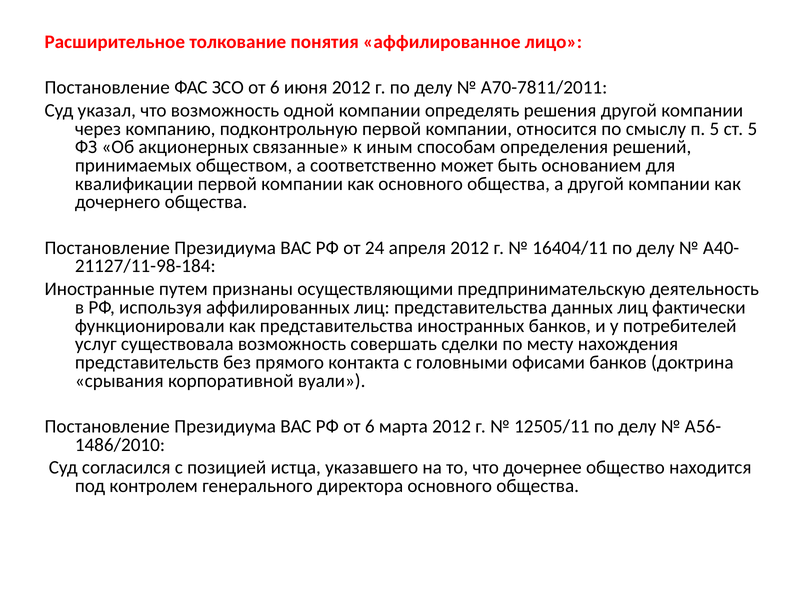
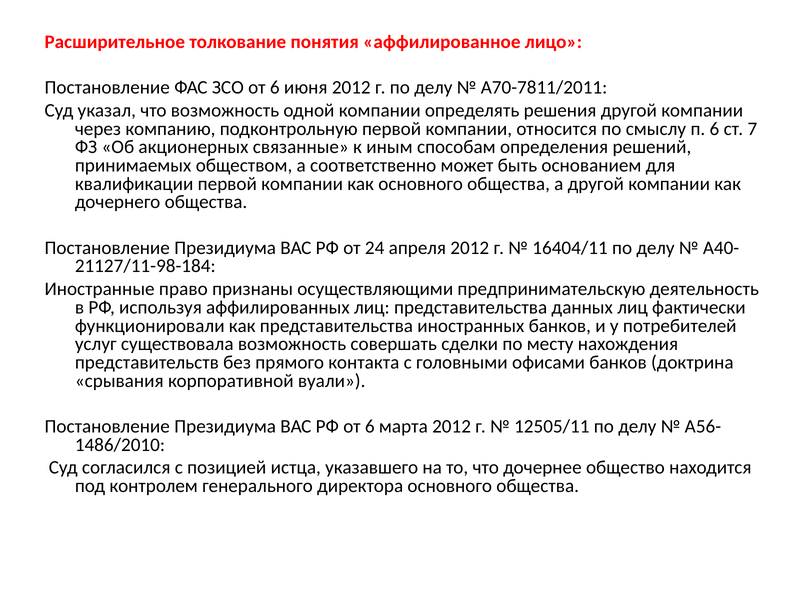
п 5: 5 -> 6
ст 5: 5 -> 7
путем: путем -> право
